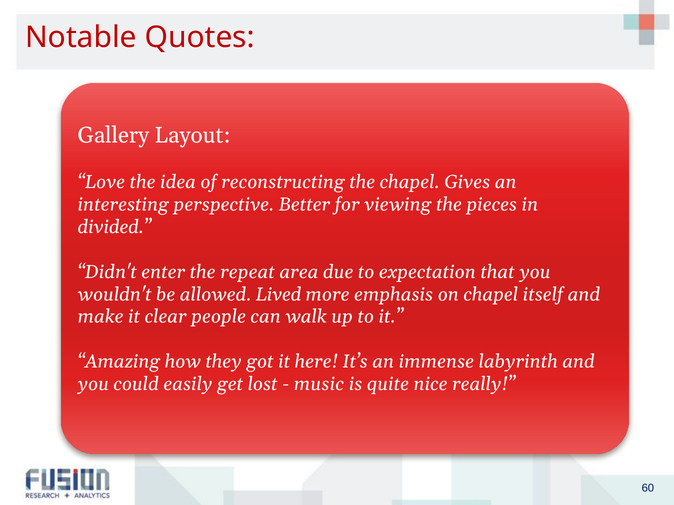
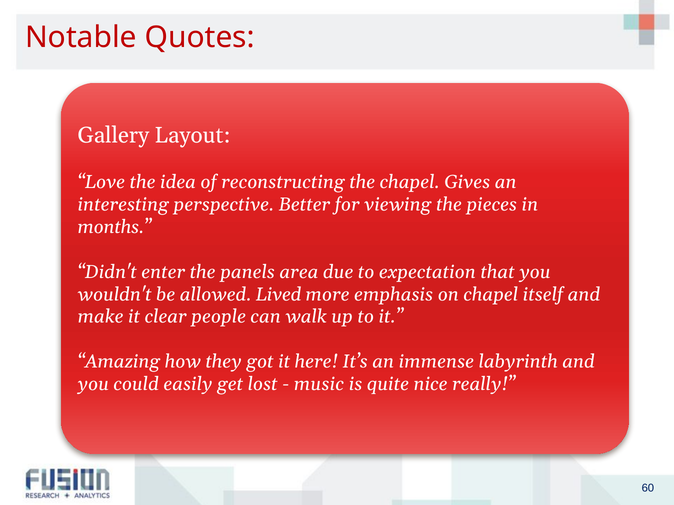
divided: divided -> months
repeat: repeat -> panels
